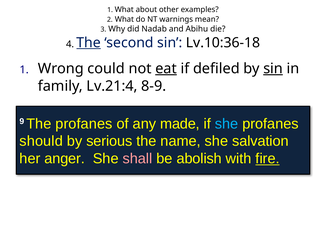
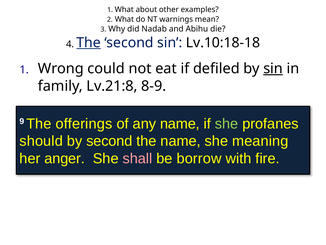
Lv.10:36-18: Lv.10:36-18 -> Lv.10:18-18
eat underline: present -> none
Lv.21:4: Lv.21:4 -> Lv.21:8
The profanes: profanes -> offerings
any made: made -> name
she at (227, 124) colour: light blue -> light green
by serious: serious -> second
salvation: salvation -> meaning
abolish: abolish -> borrow
fire underline: present -> none
